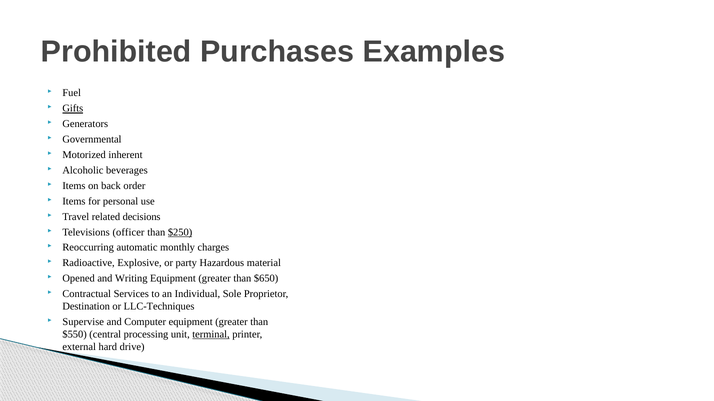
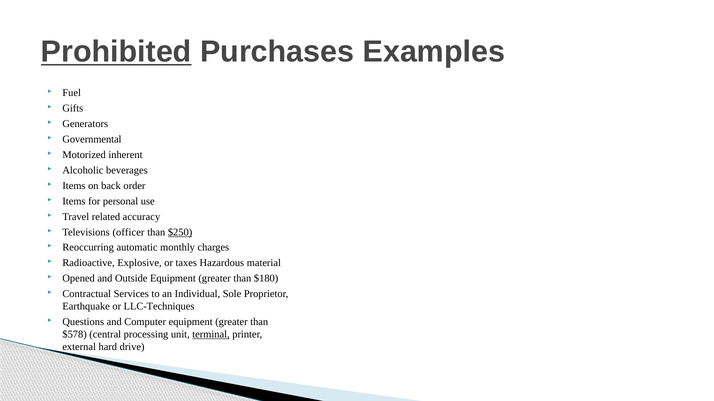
Prohibited underline: none -> present
Gifts underline: present -> none
decisions: decisions -> accuracy
party: party -> taxes
Writing: Writing -> Outside
$650: $650 -> $180
Destination: Destination -> Earthquake
Supervise: Supervise -> Questions
$550: $550 -> $578
